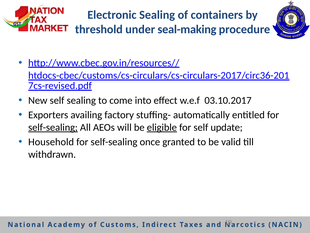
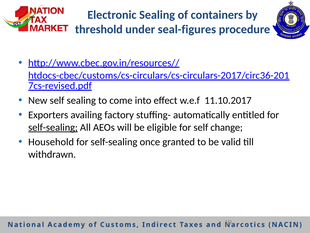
seal-making: seal-making -> seal-figures
03.10.2017: 03.10.2017 -> 11.10.2017
eligible underline: present -> none
update: update -> change
